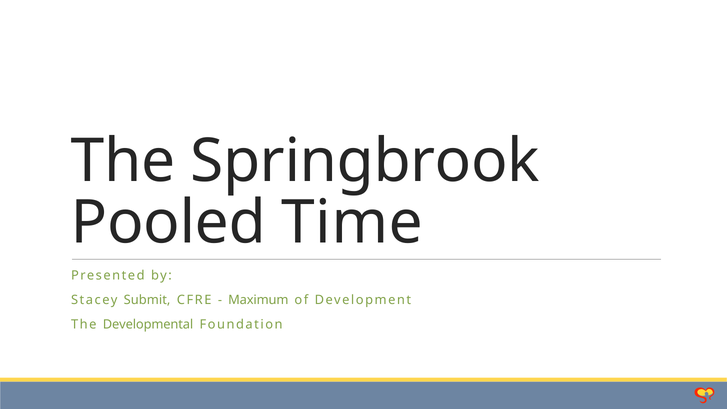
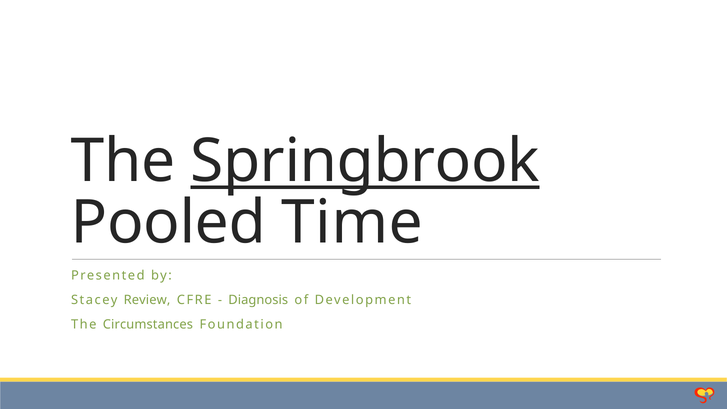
Springbrook underline: none -> present
Submit: Submit -> Review
Maximum: Maximum -> Diagnosis
Developmental: Developmental -> Circumstances
